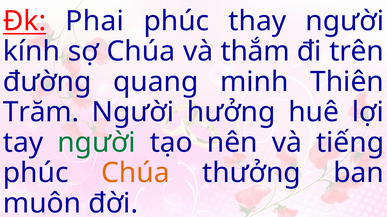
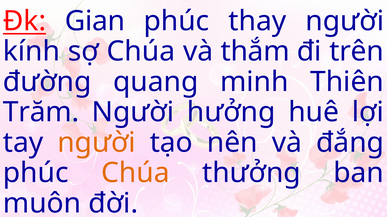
Phai: Phai -> Gian
người at (97, 143) colour: green -> orange
tiếng: tiếng -> đắng
